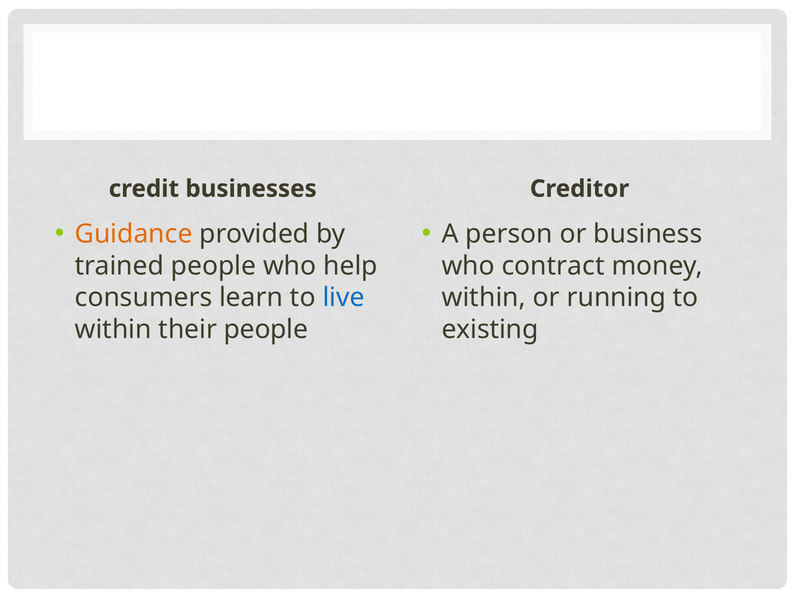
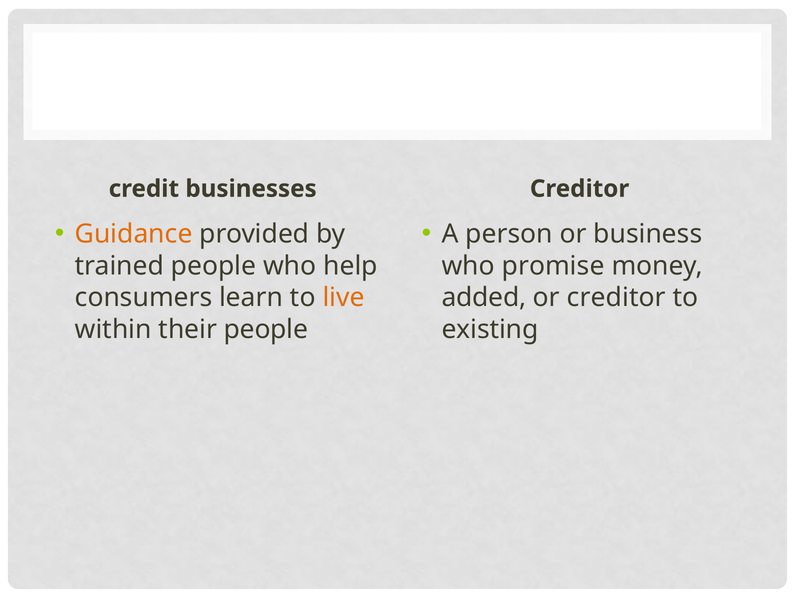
contract: contract -> promise
live colour: blue -> orange
within at (484, 297): within -> added
or running: running -> creditor
